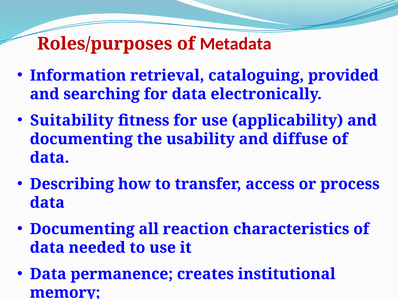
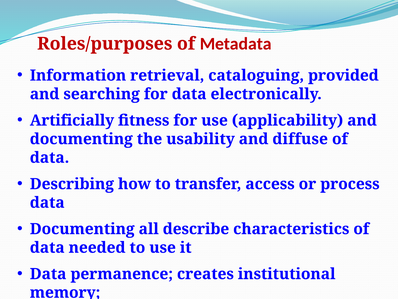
Suitability: Suitability -> Artificially
reaction: reaction -> describe
